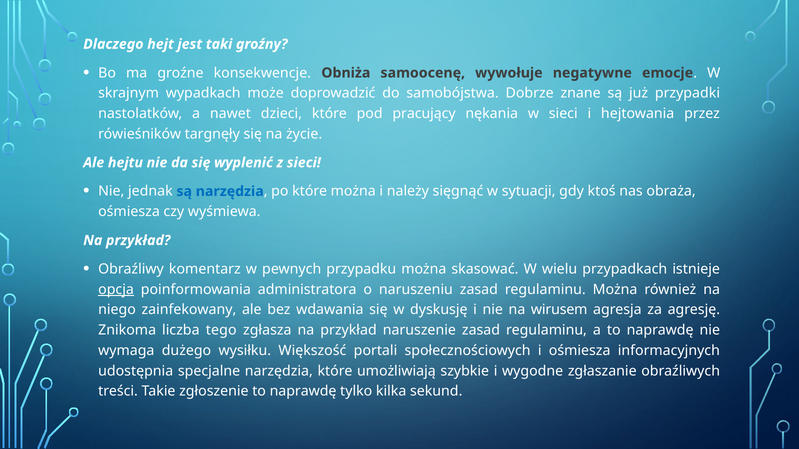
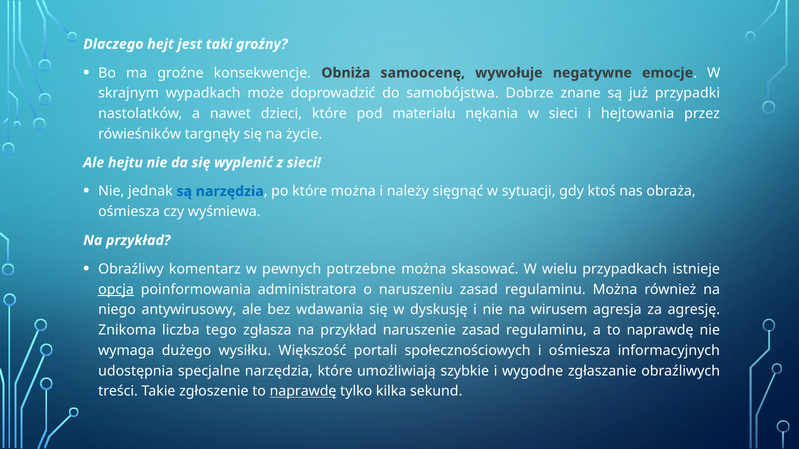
pracujący: pracujący -> materiału
przypadku: przypadku -> potrzebne
zainfekowany: zainfekowany -> antywirusowy
naprawdę at (303, 392) underline: none -> present
